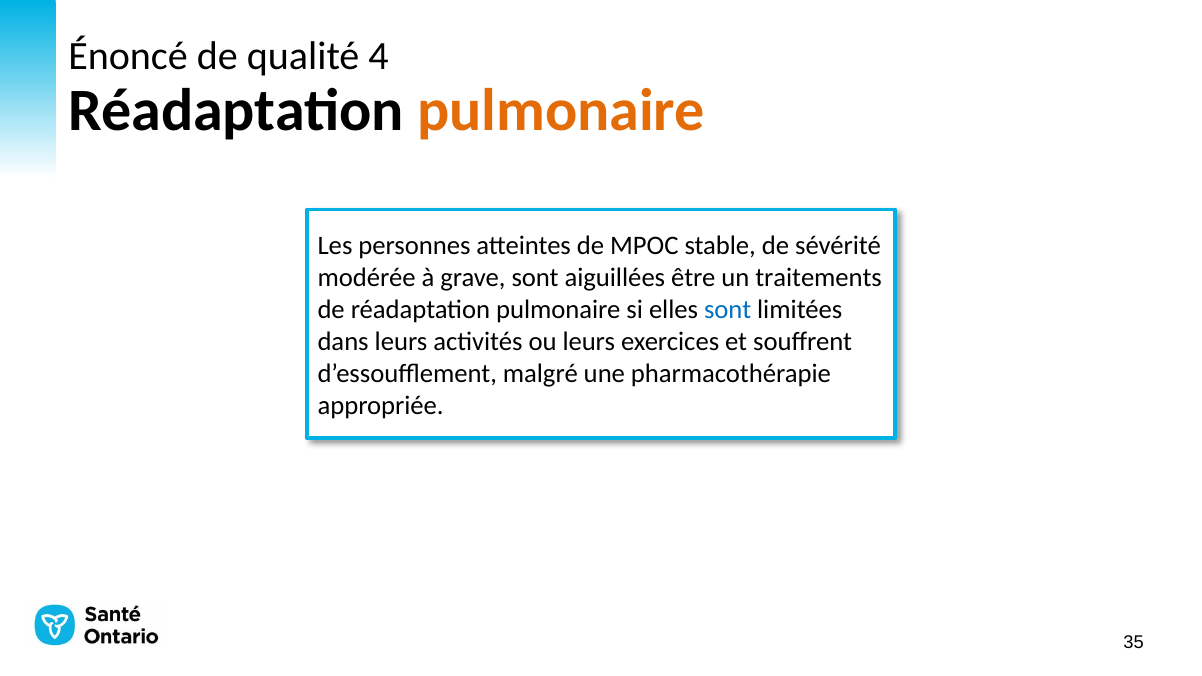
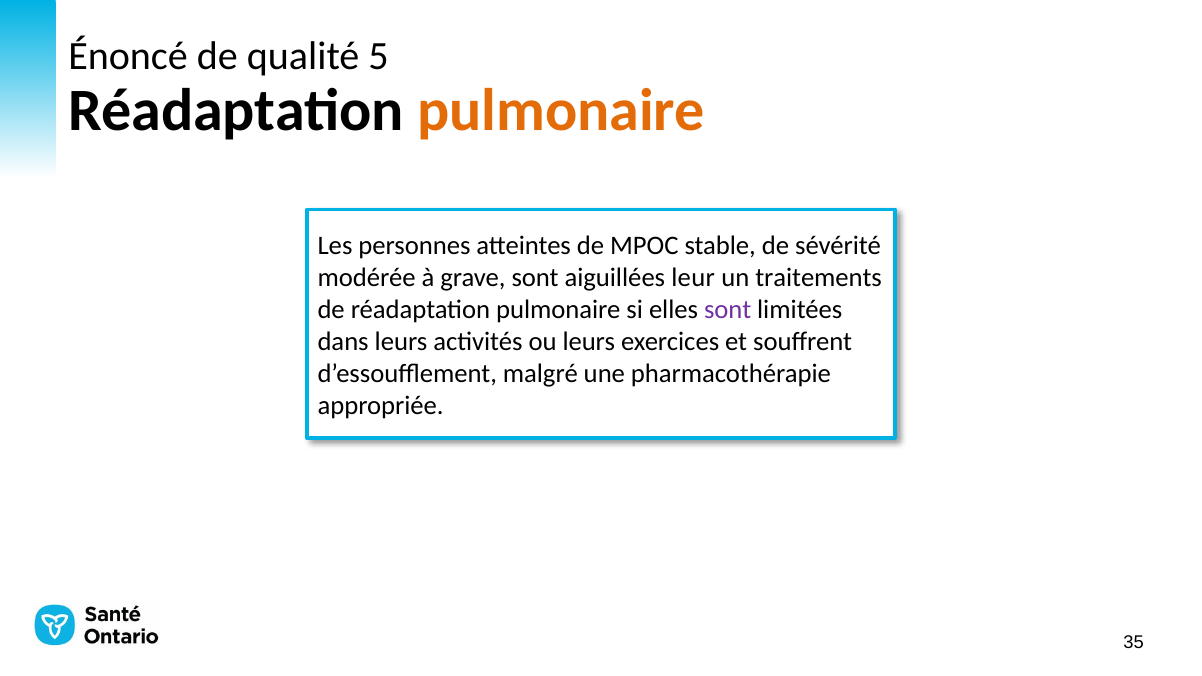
4: 4 -> 5
être: être -> leur
sont at (728, 310) colour: blue -> purple
